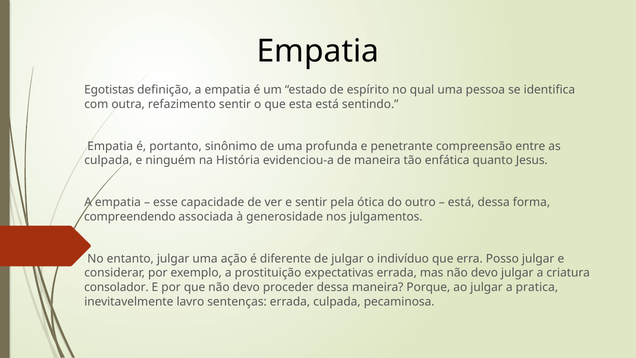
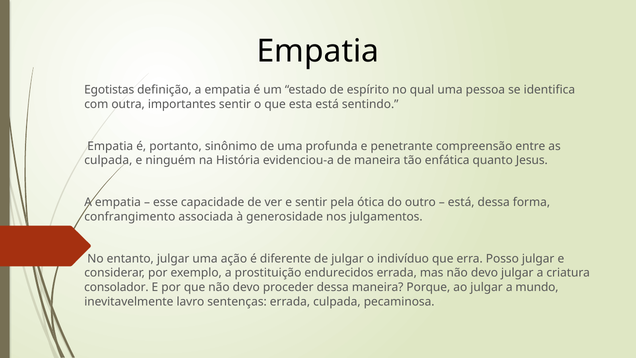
refazimento: refazimento -> importantes
compreendendo: compreendendo -> confrangimento
expectativas: expectativas -> endurecidos
pratica: pratica -> mundo
